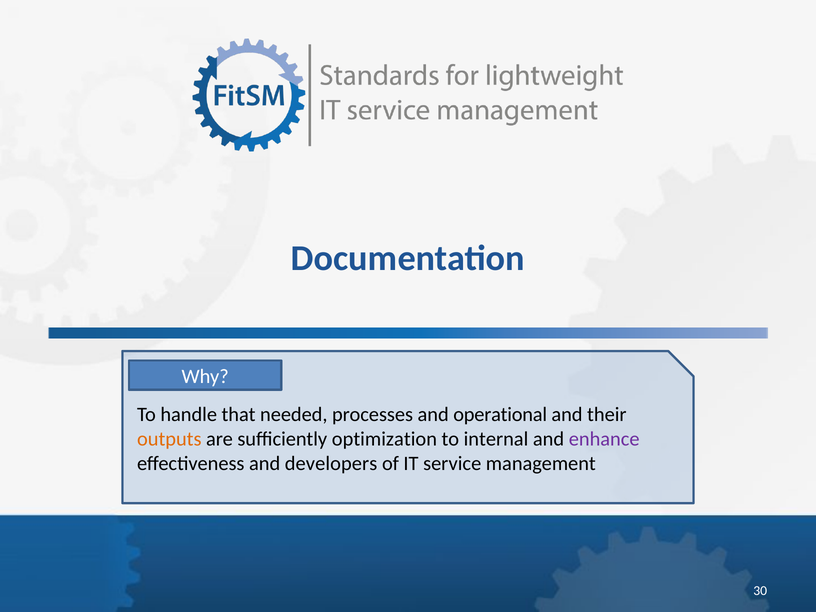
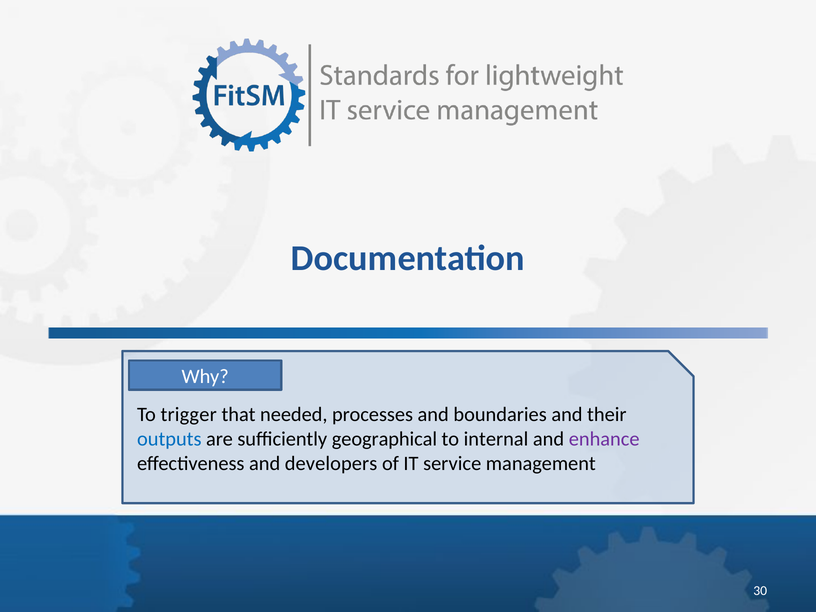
handle: handle -> trigger
operational: operational -> boundaries
outputs colour: orange -> blue
optimization: optimization -> geographical
